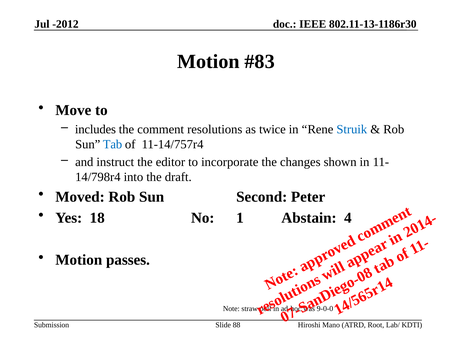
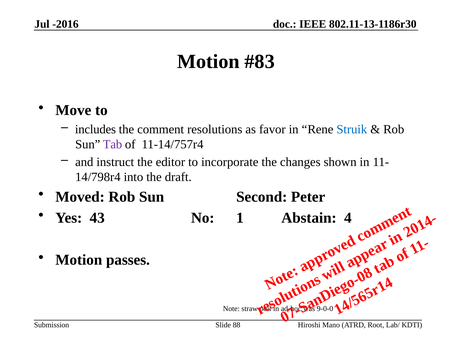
-2012: -2012 -> -2016
twice: twice -> favor
Tab colour: blue -> purple
18: 18 -> 43
